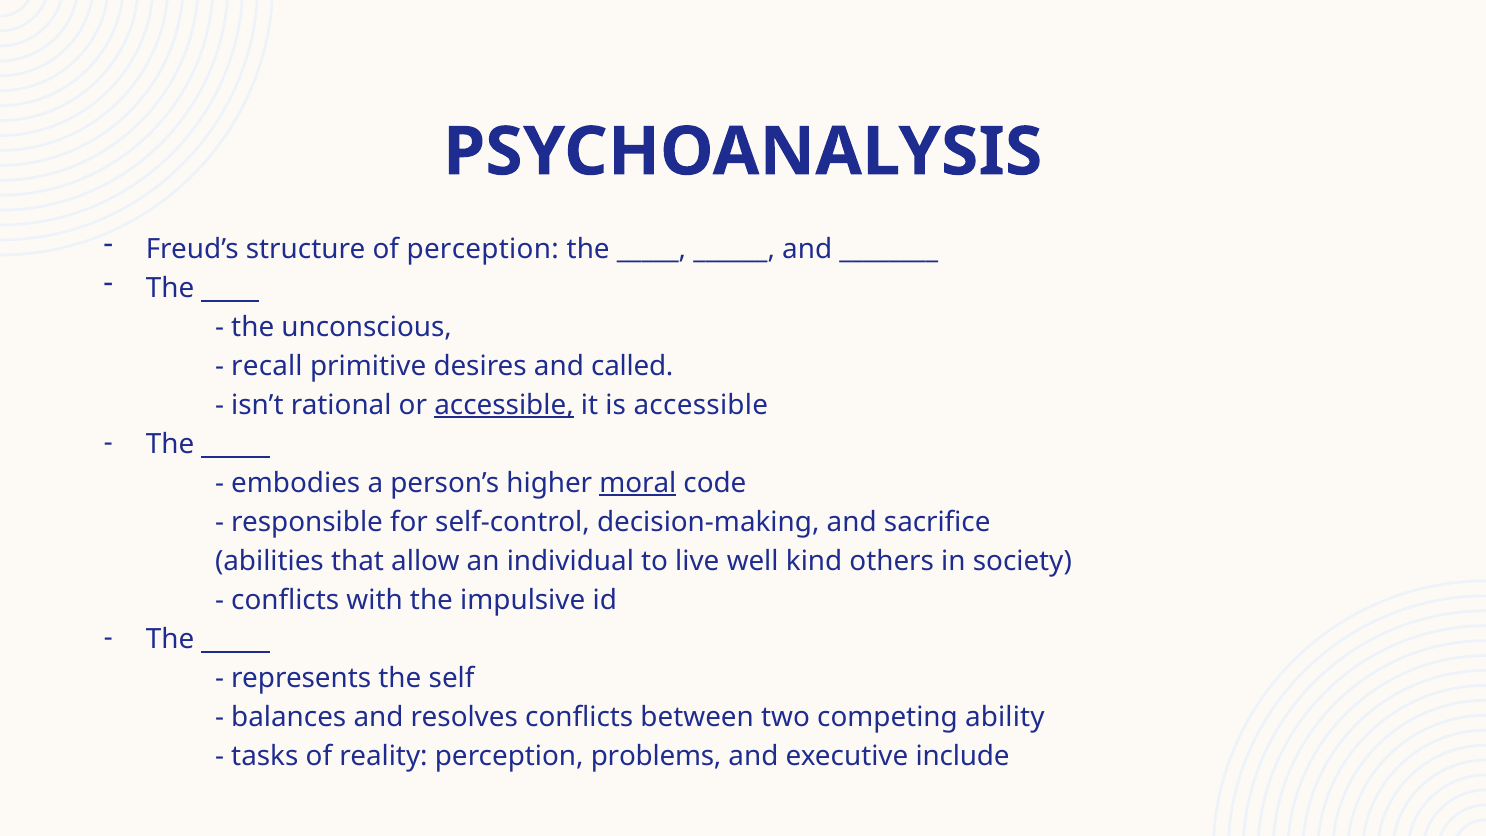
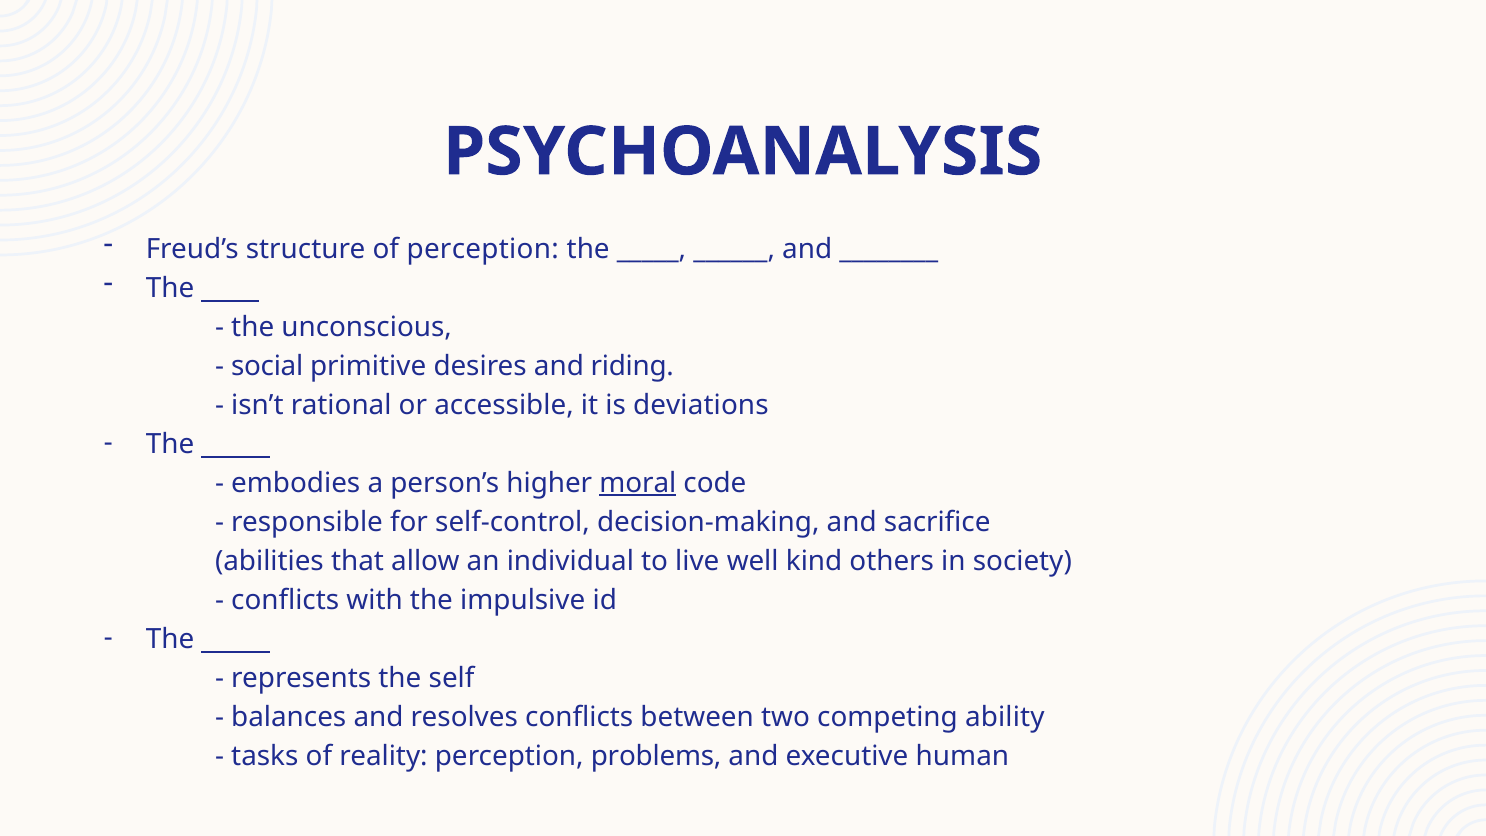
recall: recall -> social
called: called -> riding
accessible at (504, 405) underline: present -> none
is accessible: accessible -> deviations
include: include -> human
